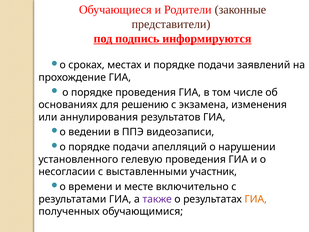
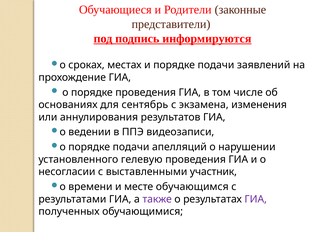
решению: решению -> сентябрь
включительно: включительно -> обучающимся
ГИА at (256, 199) colour: orange -> purple
